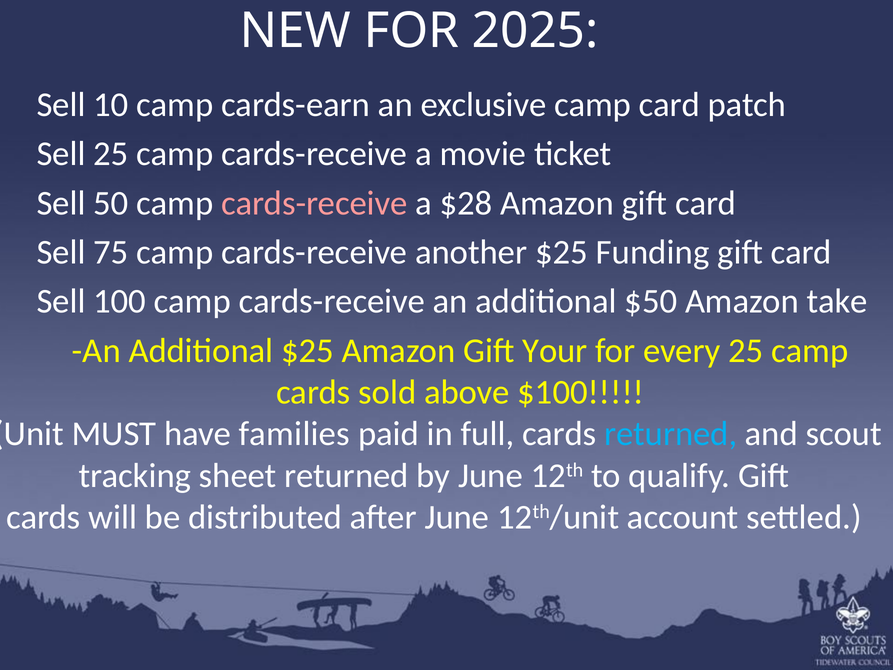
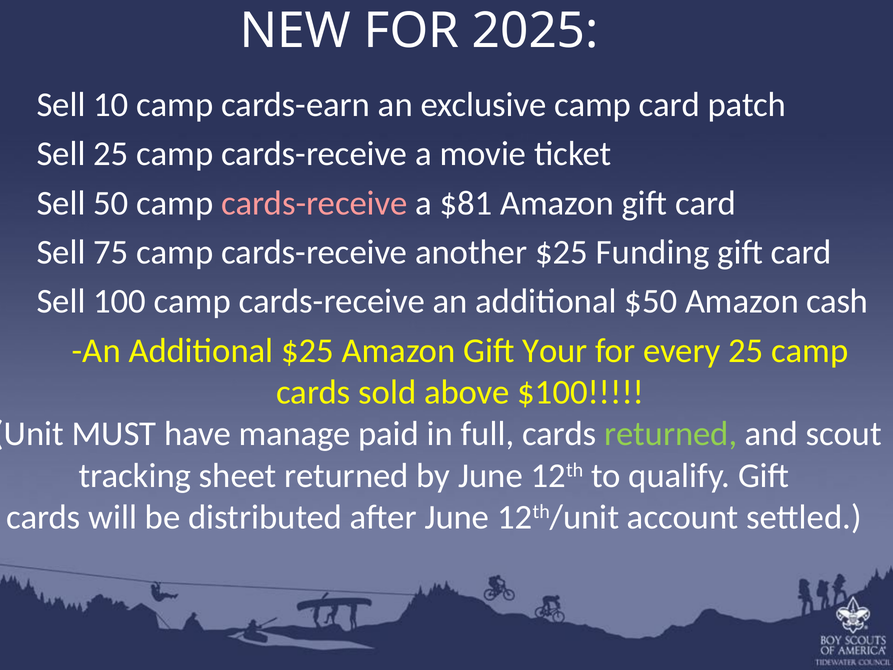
$28: $28 -> $81
take: take -> cash
families: families -> manage
returned at (671, 434) colour: light blue -> light green
